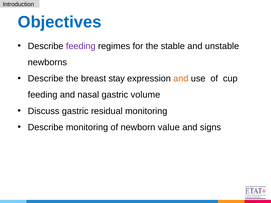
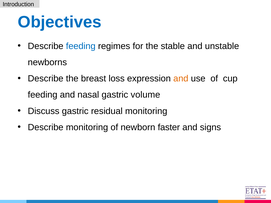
feeding at (81, 46) colour: purple -> blue
stay: stay -> loss
value: value -> faster
